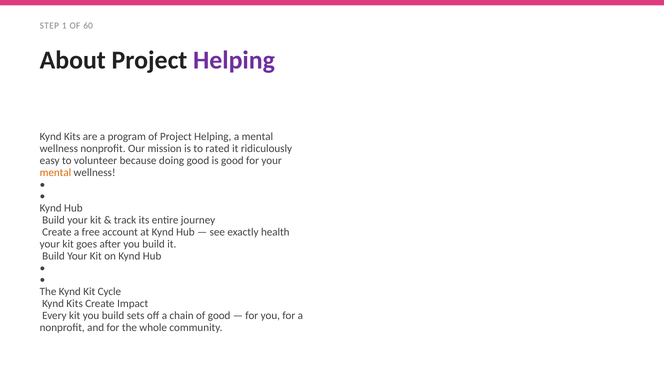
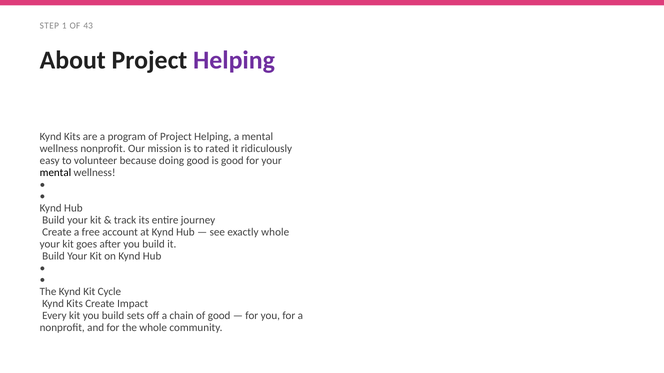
60: 60 -> 43
mental at (55, 173) colour: orange -> black
exactly health: health -> whole
